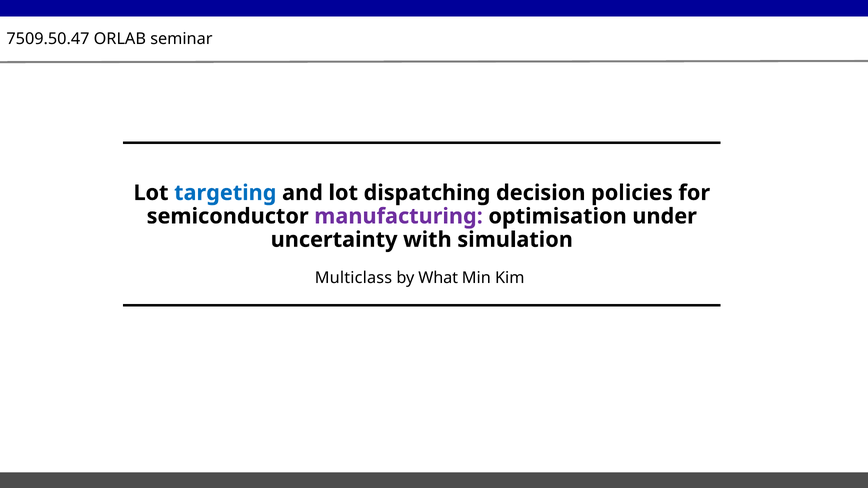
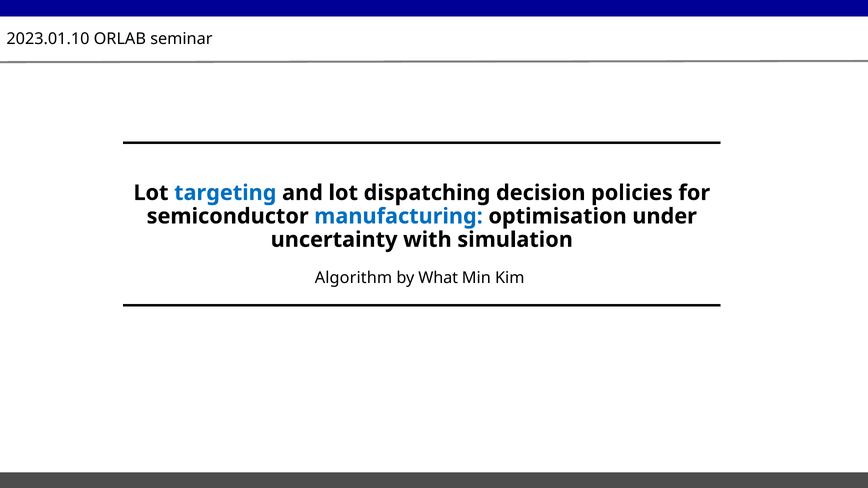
7509.50.47: 7509.50.47 -> 2023.01.10
manufacturing colour: purple -> blue
Multiclass: Multiclass -> Algorithm
